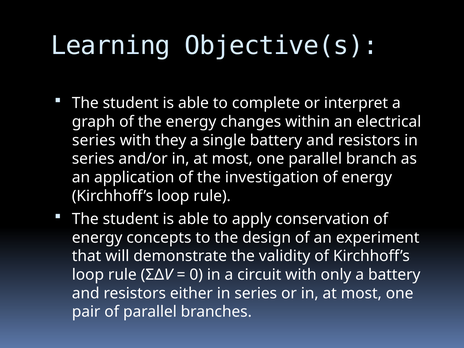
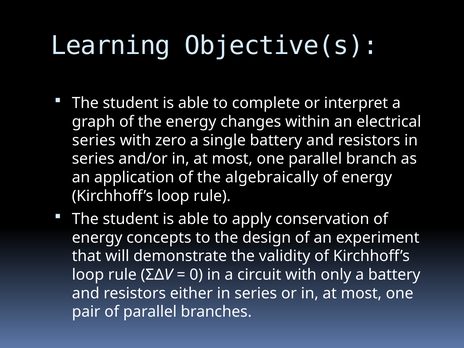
they: they -> zero
investigation: investigation -> algebraically
